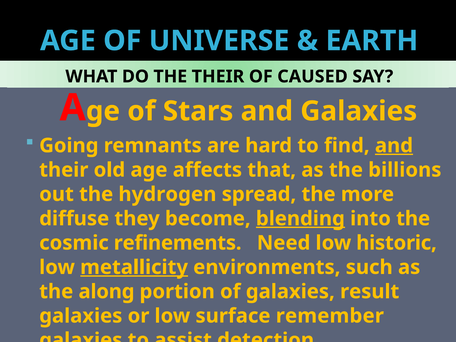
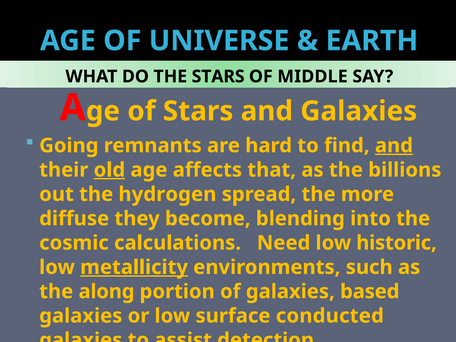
THE THEIR: THEIR -> STARS
CAUSED: CAUSED -> MIDDLE
old underline: none -> present
blending underline: present -> none
refinements: refinements -> calculations
result: result -> based
remember: remember -> conducted
